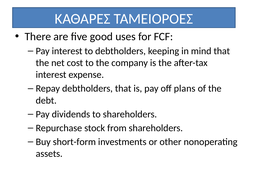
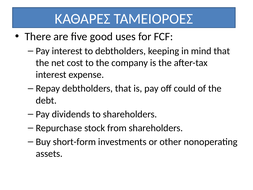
plans: plans -> could
